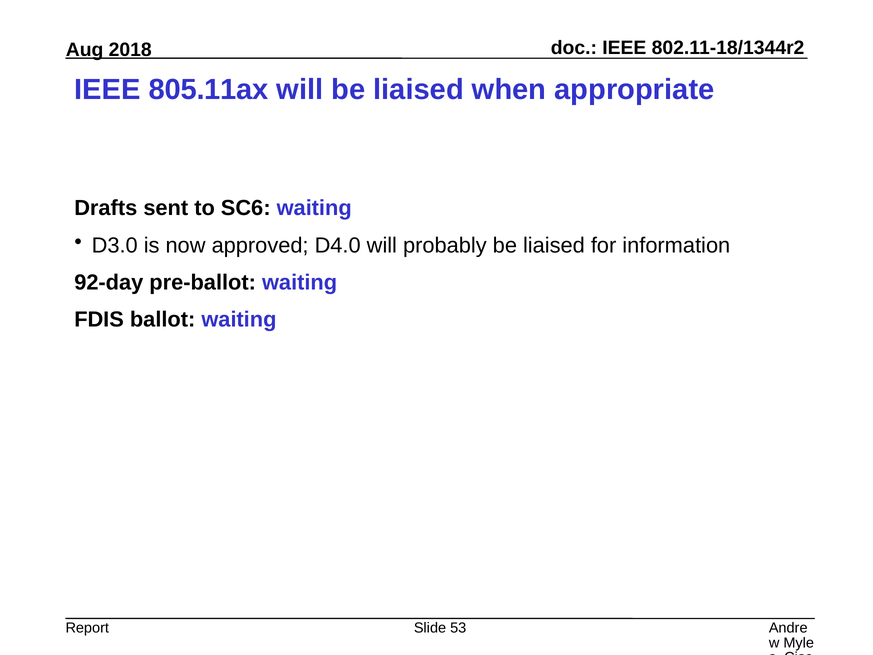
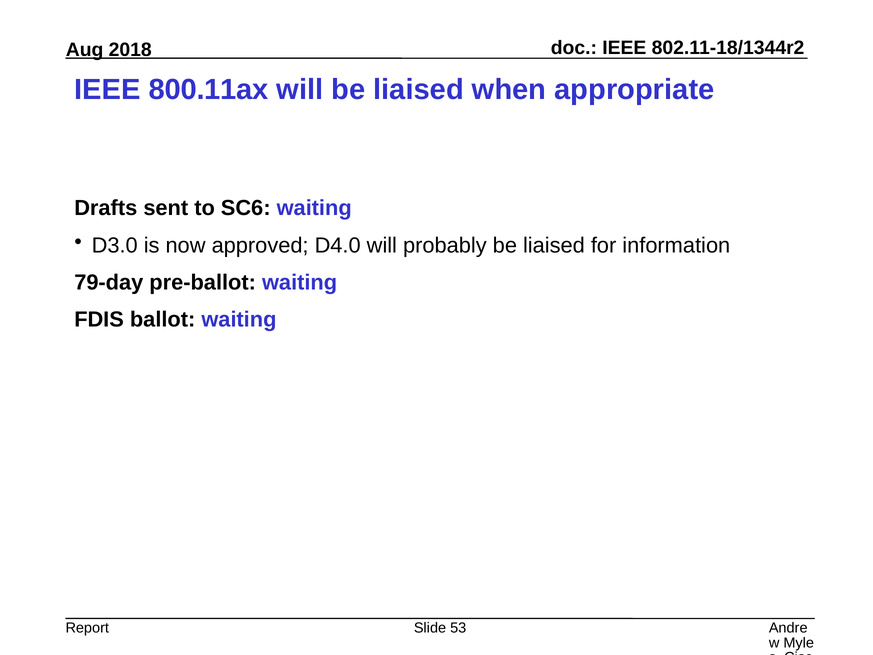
805.11ax: 805.11ax -> 800.11ax
92-day: 92-day -> 79-day
